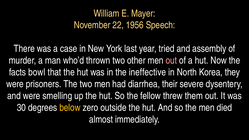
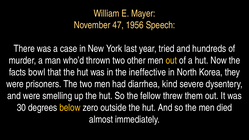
22: 22 -> 47
assembly: assembly -> hundreds
out at (171, 60) colour: pink -> yellow
their: their -> kind
